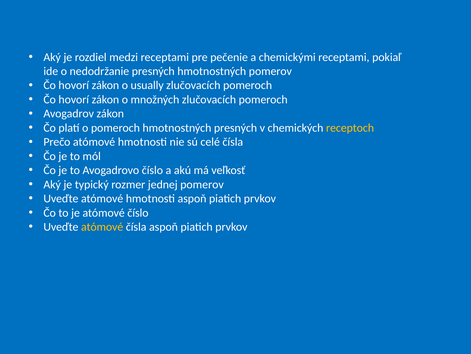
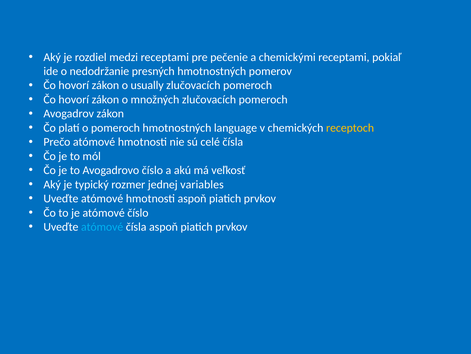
hmotnostných presných: presných -> language
jednej pomerov: pomerov -> variables
atómové at (102, 227) colour: yellow -> light blue
